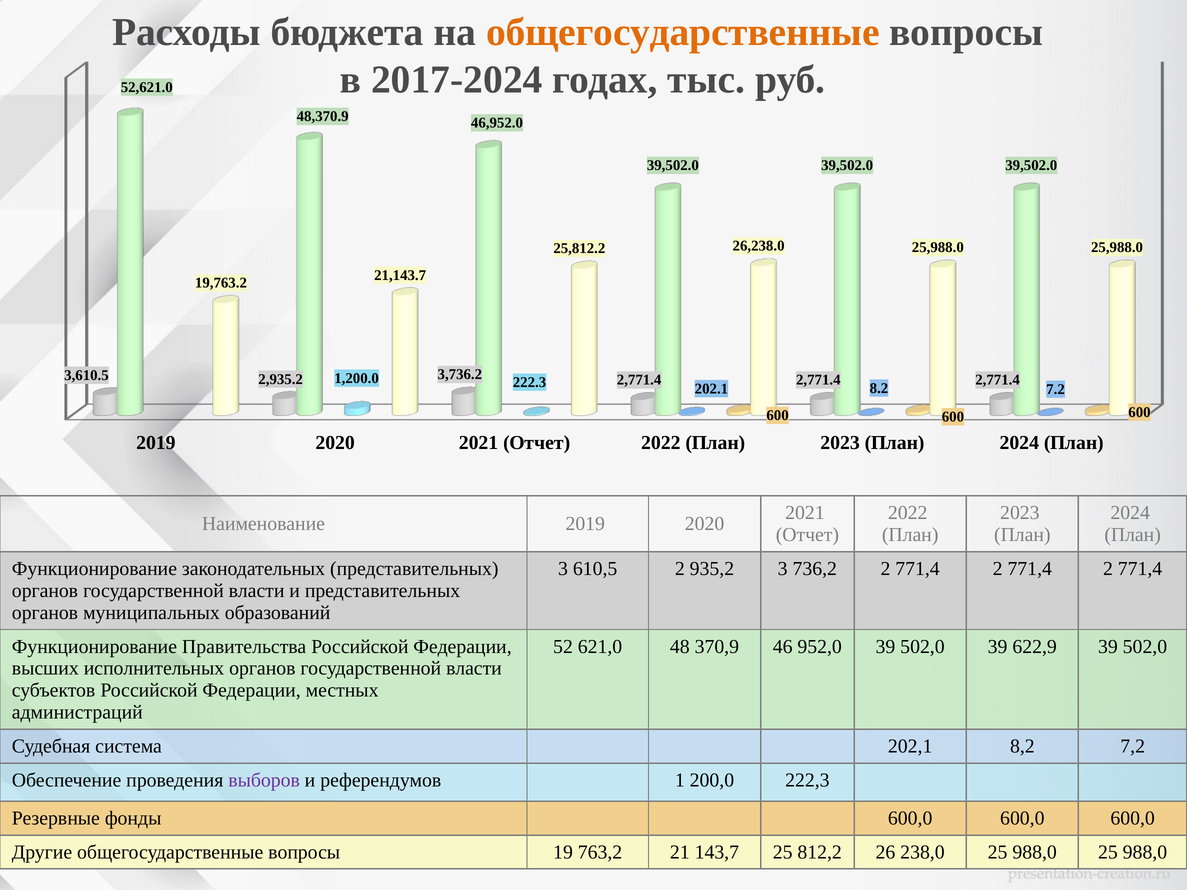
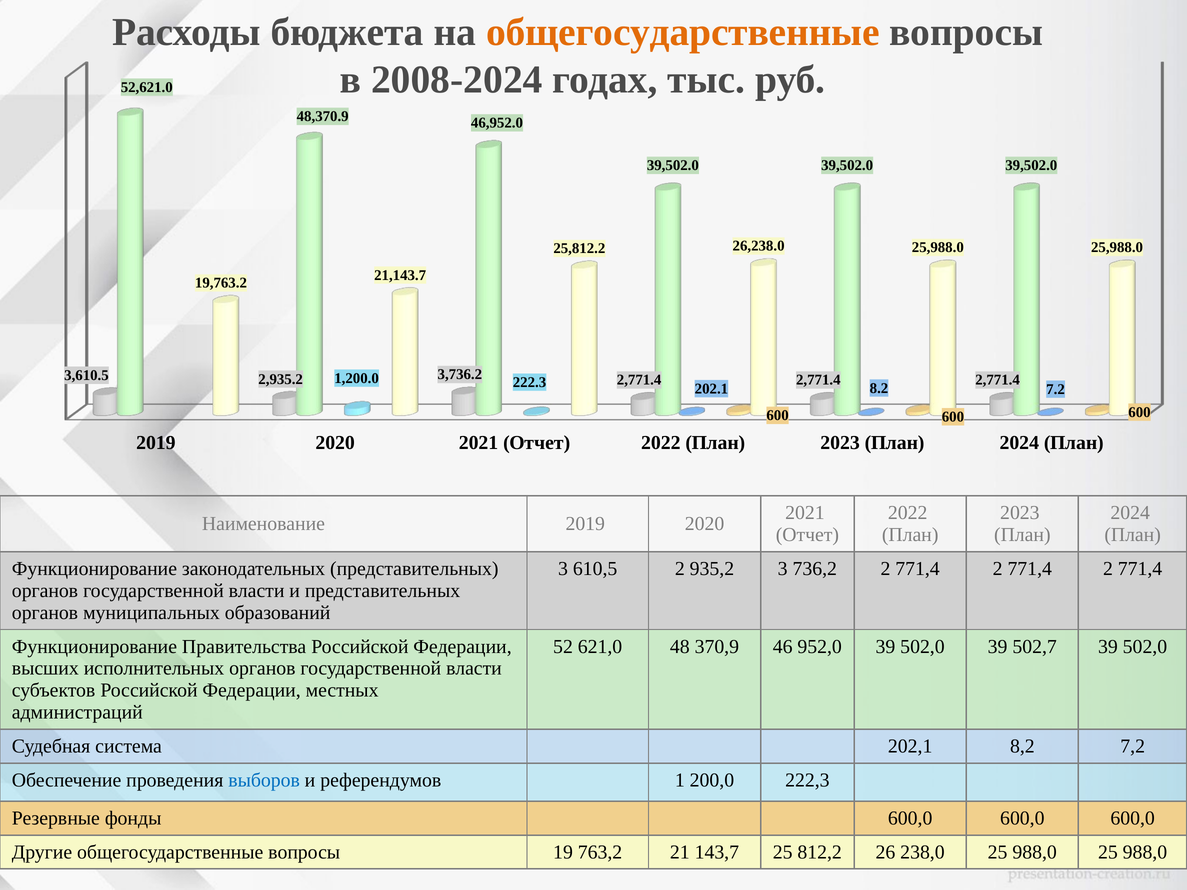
2017-2024: 2017-2024 -> 2008-2024
622,9: 622,9 -> 502,7
выборов colour: purple -> blue
